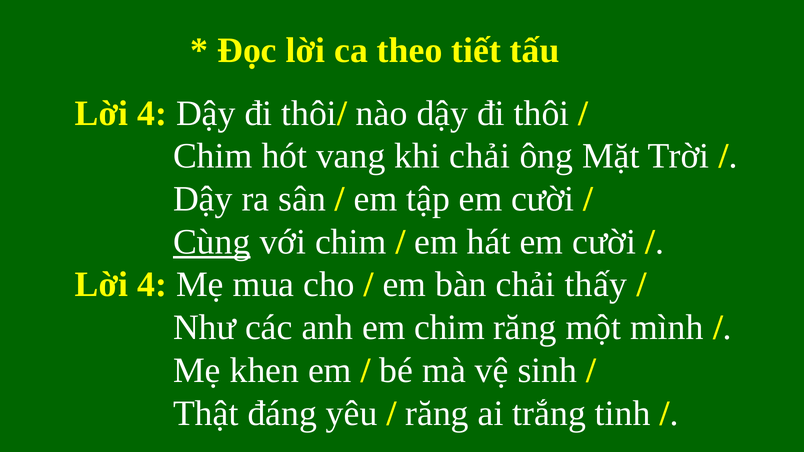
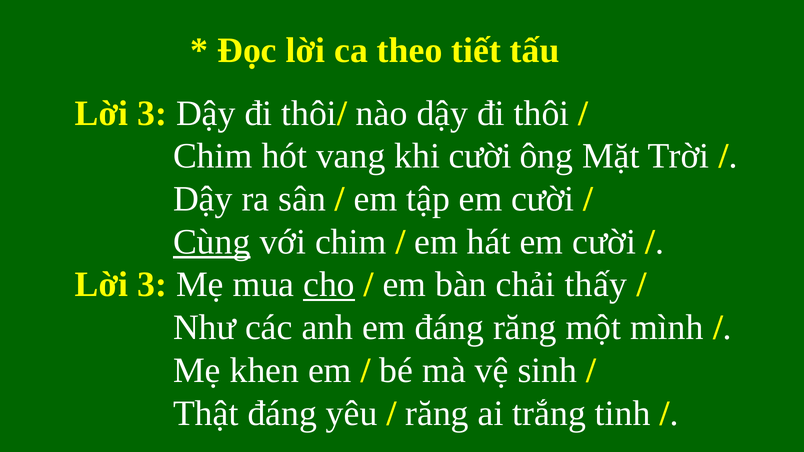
4 at (152, 113): 4 -> 3
khi chải: chải -> cười
4 at (152, 285): 4 -> 3
cho underline: none -> present
em chim: chim -> đáng
